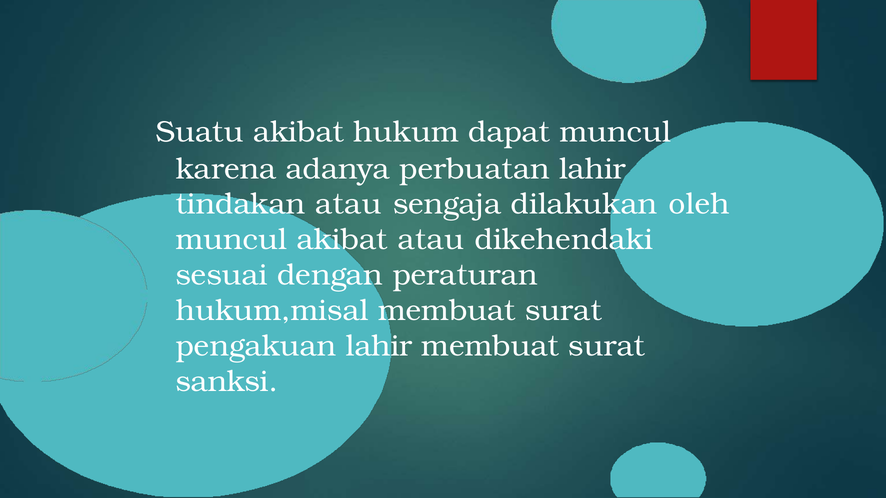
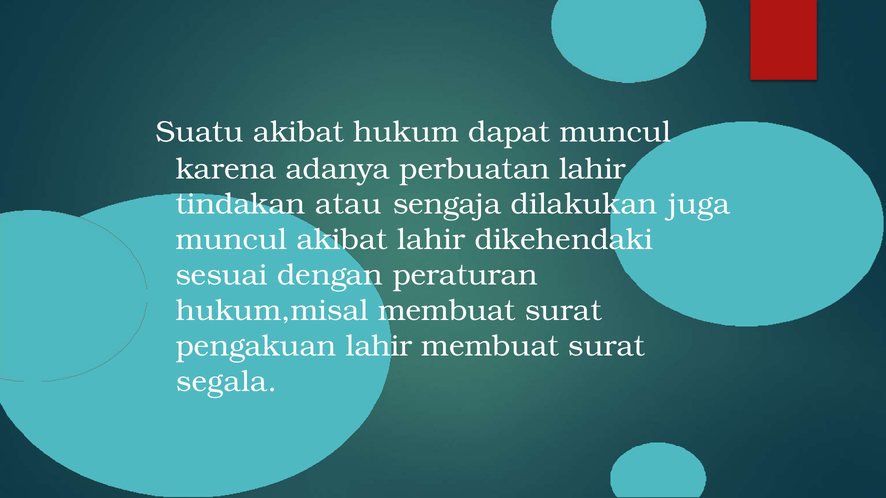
oleh: oleh -> juga
atau at (431, 240): atau -> lahir
sanksi: sanksi -> segala
